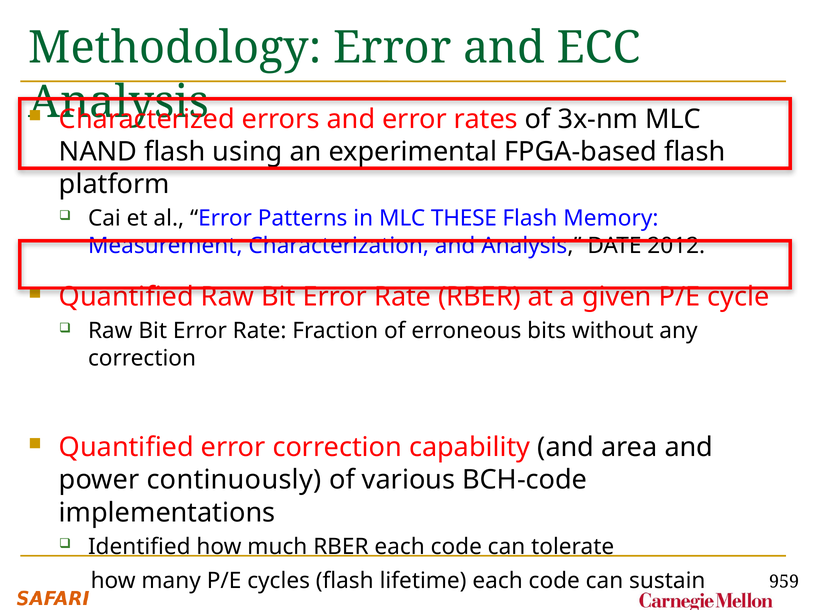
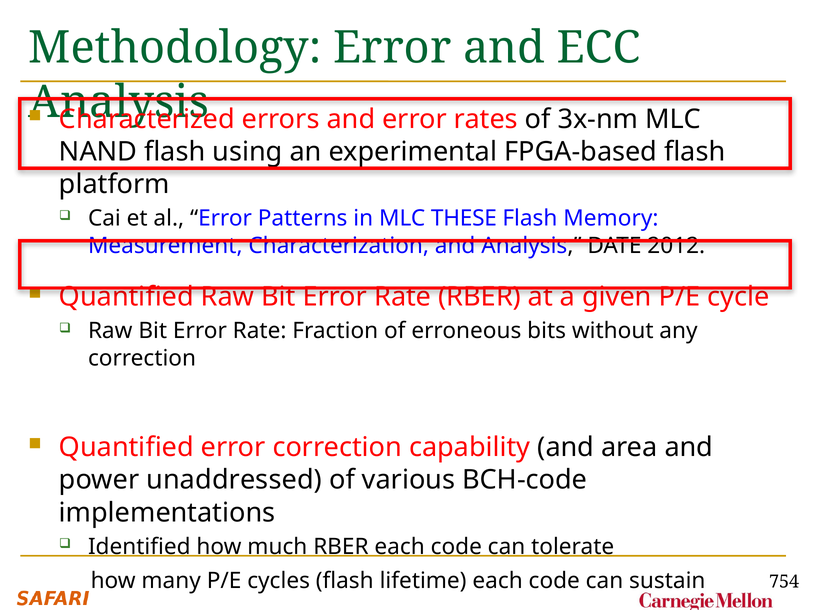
continuously: continuously -> unaddressed
959: 959 -> 754
